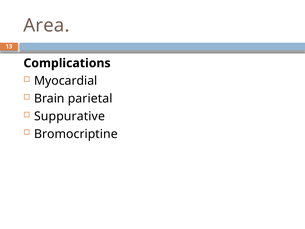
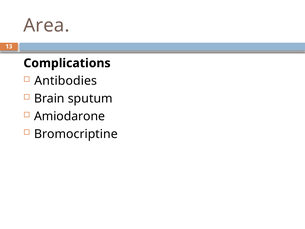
Myocardial: Myocardial -> Antibodies
parietal: parietal -> sputum
Suppurative: Suppurative -> Amiodarone
